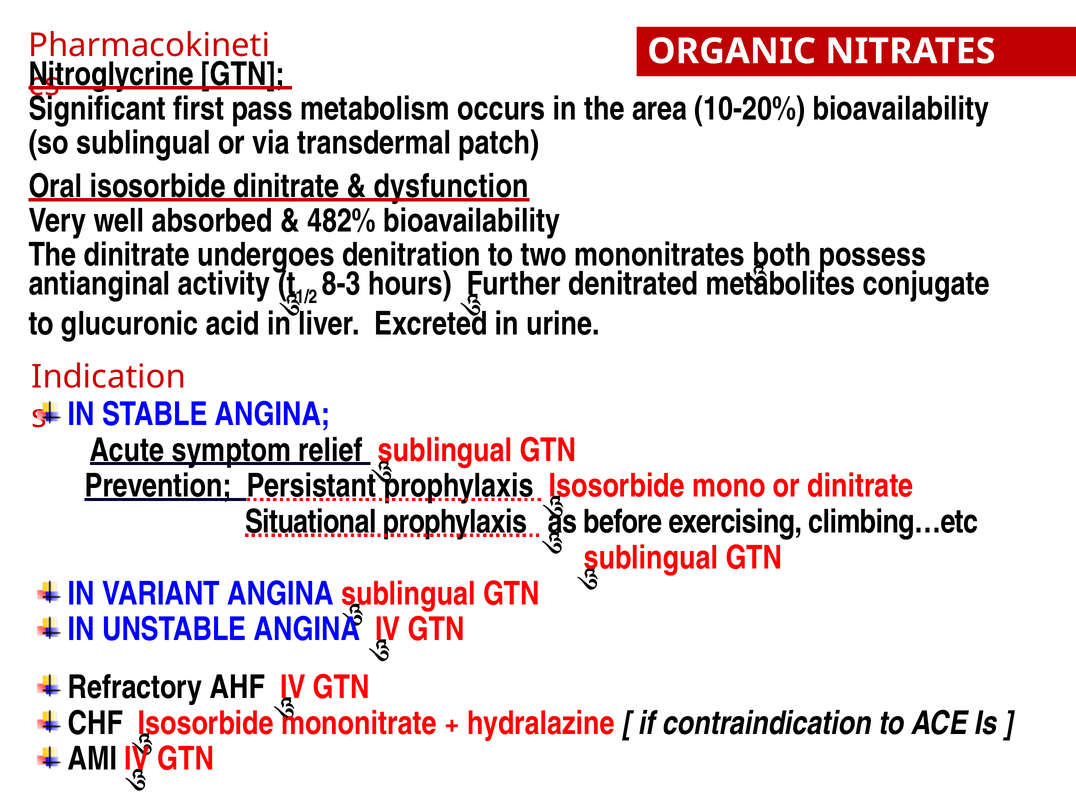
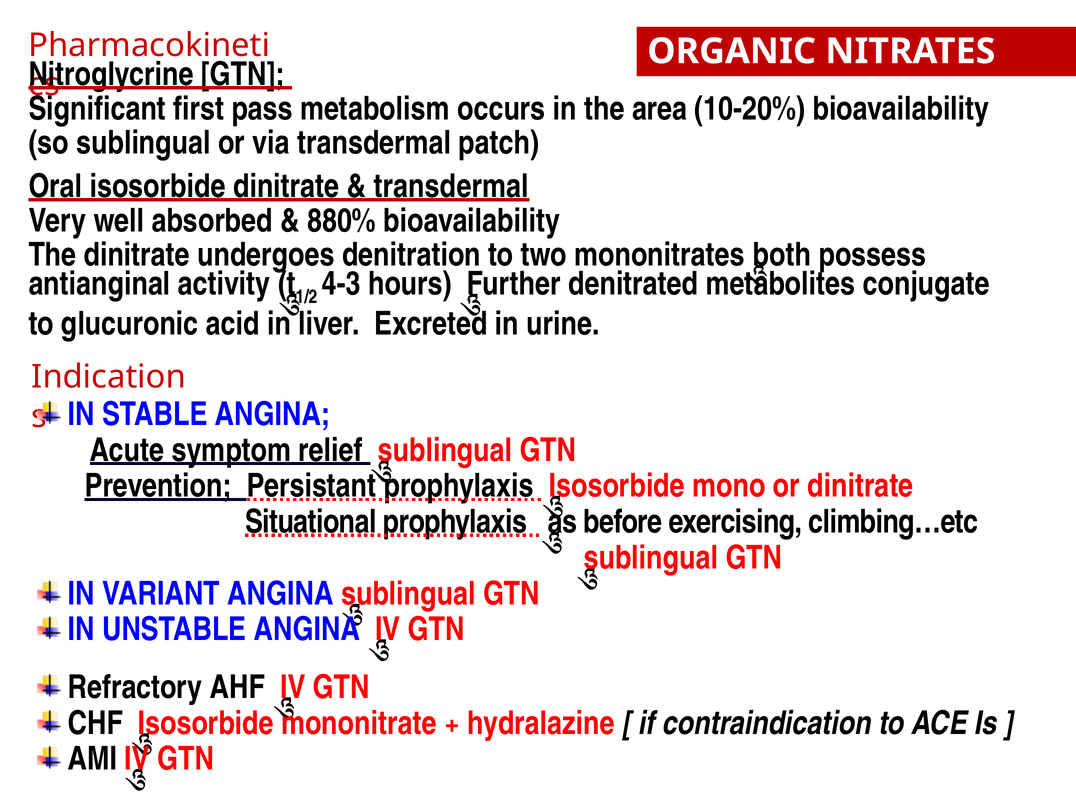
dysfunction at (451, 186): dysfunction -> transdermal
482%: 482% -> 880%
8-3: 8-3 -> 4-3
